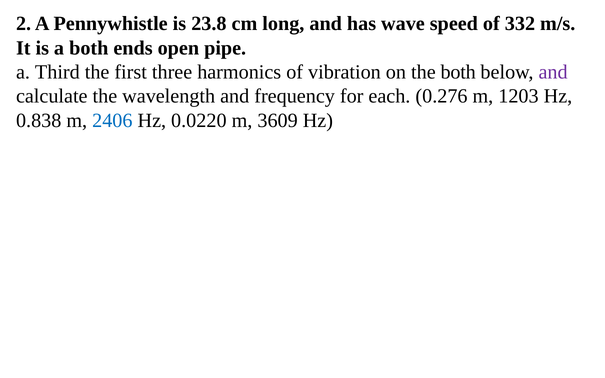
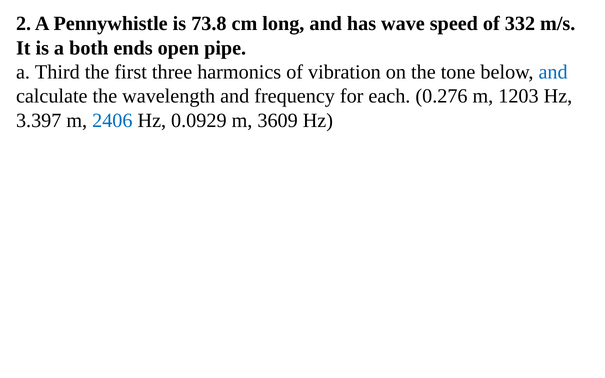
23.8: 23.8 -> 73.8
the both: both -> tone
and at (553, 72) colour: purple -> blue
0.838: 0.838 -> 3.397
0.0220: 0.0220 -> 0.0929
